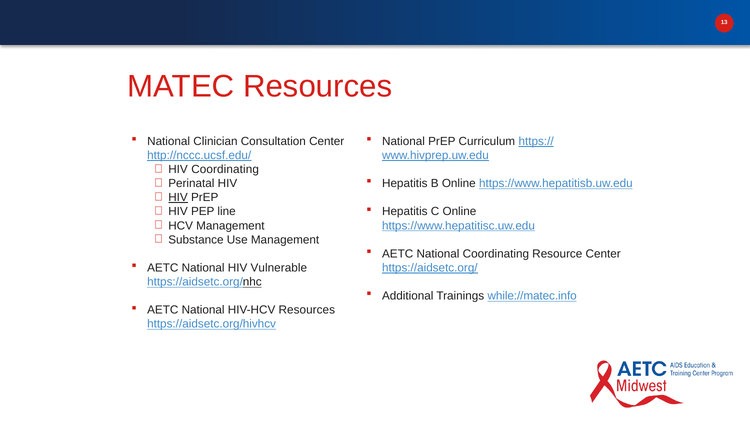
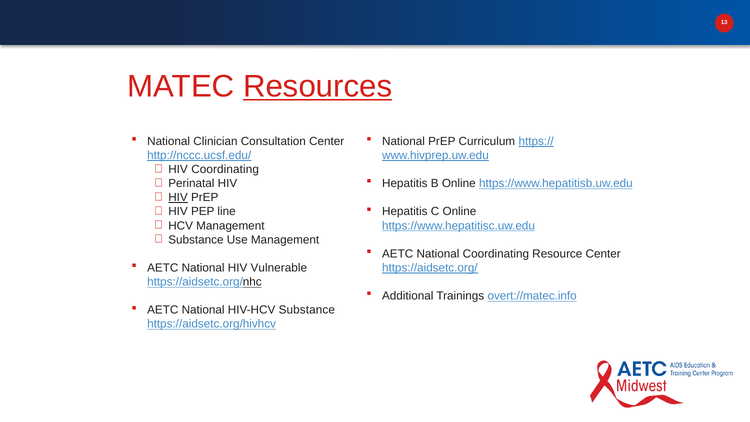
Resources at (318, 86) underline: none -> present
while://matec.info: while://matec.info -> overt://matec.info
HIV-HCV Resources: Resources -> Substance
